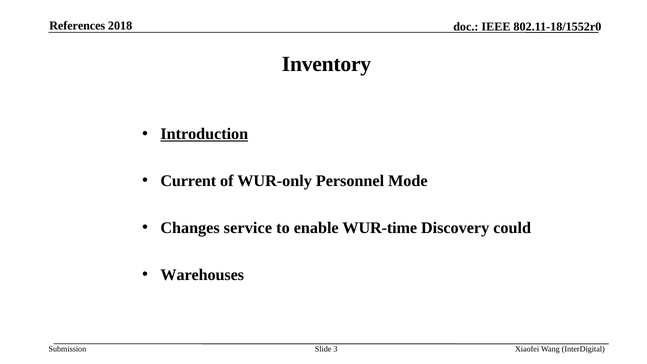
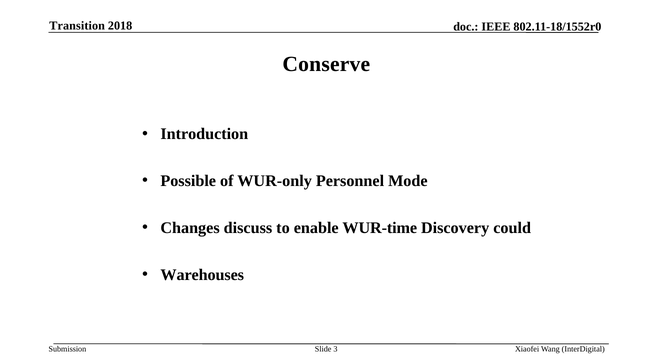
References: References -> Transition
Inventory: Inventory -> Conserve
Introduction underline: present -> none
Current: Current -> Possible
service: service -> discuss
